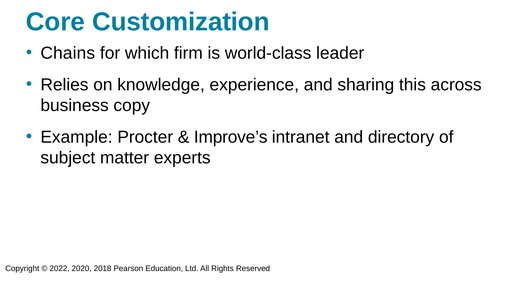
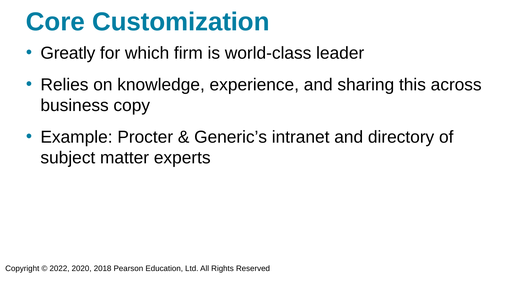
Chains: Chains -> Greatly
Improve’s: Improve’s -> Generic’s
